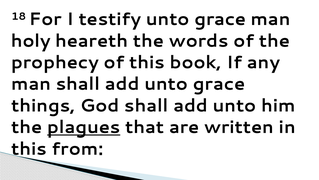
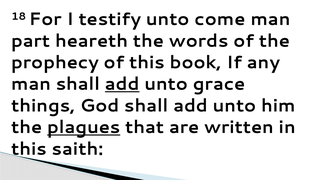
testify unto grace: grace -> come
holy: holy -> part
add at (122, 84) underline: none -> present
from: from -> saith
